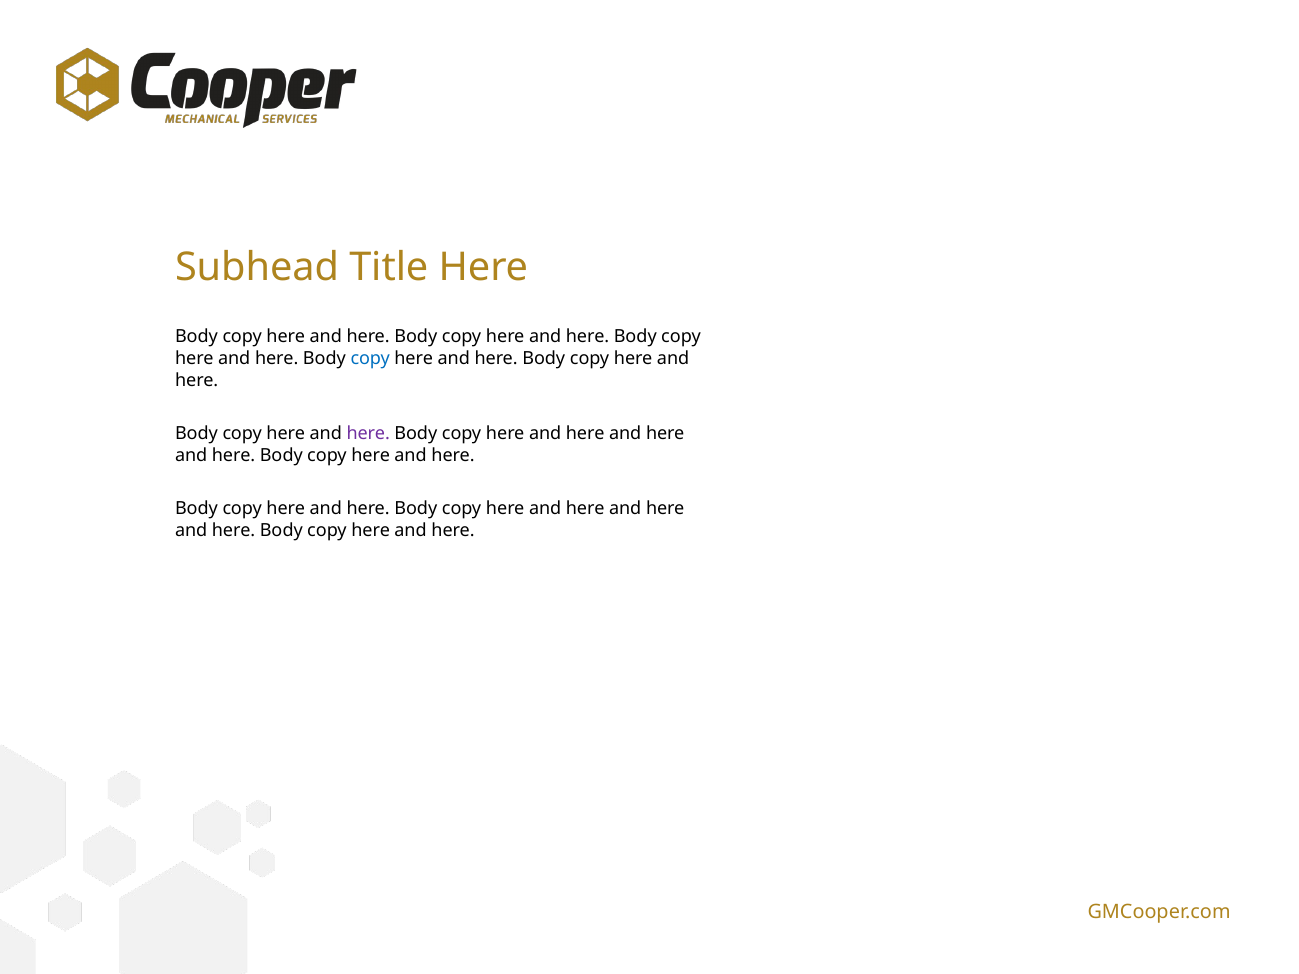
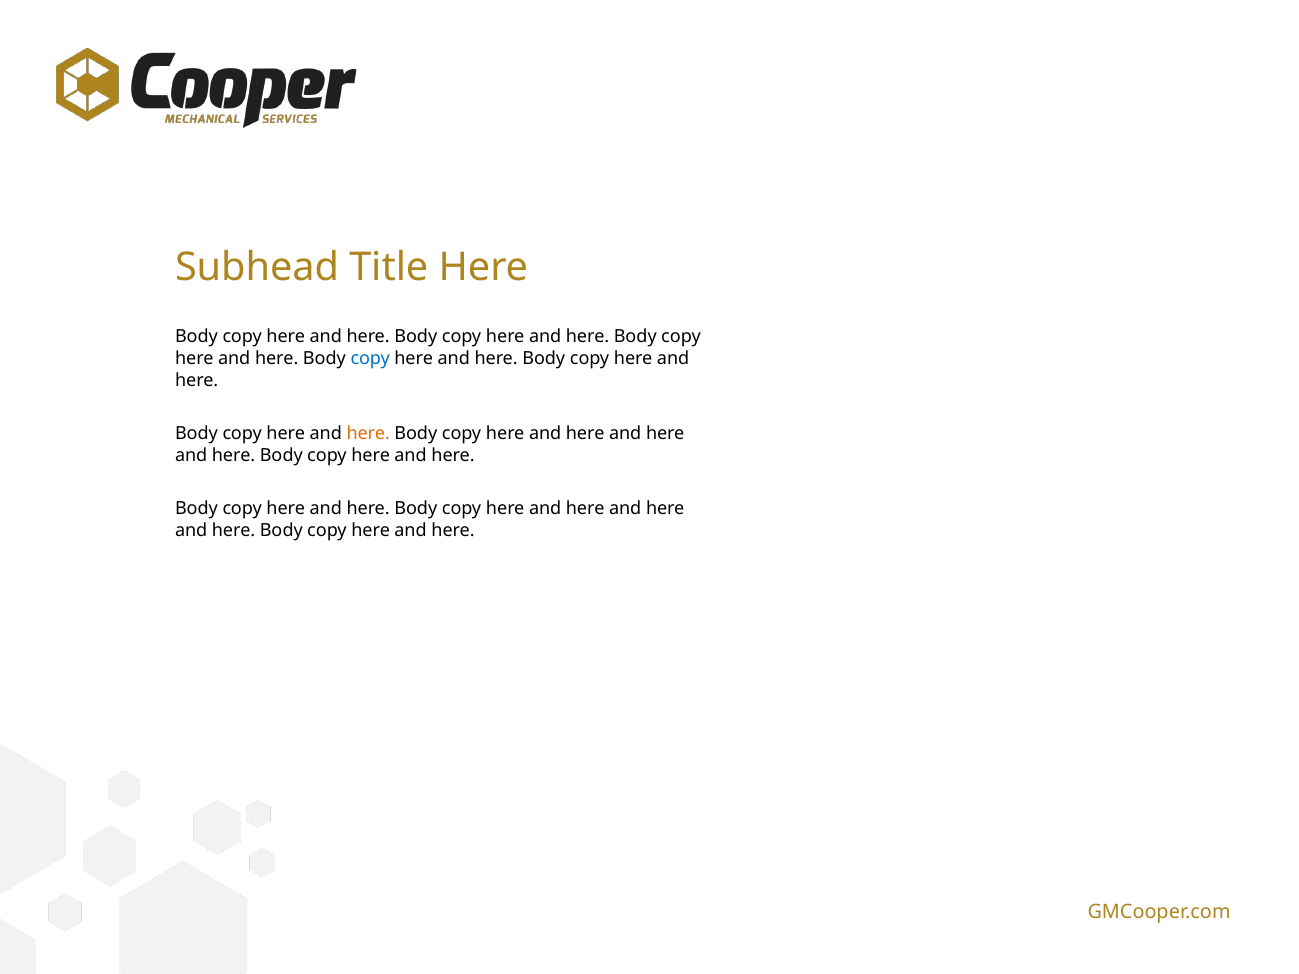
here at (368, 434) colour: purple -> orange
